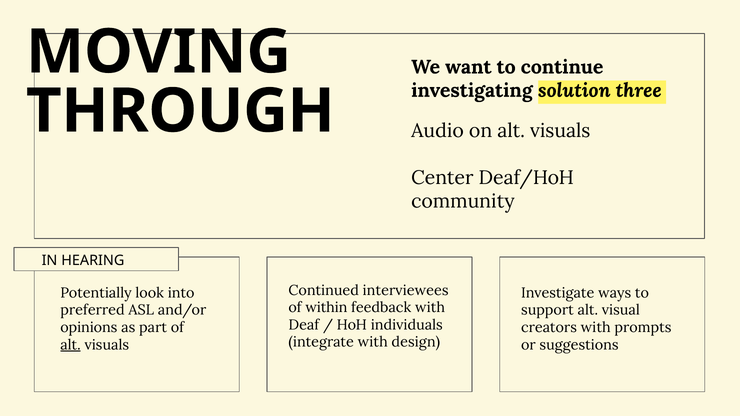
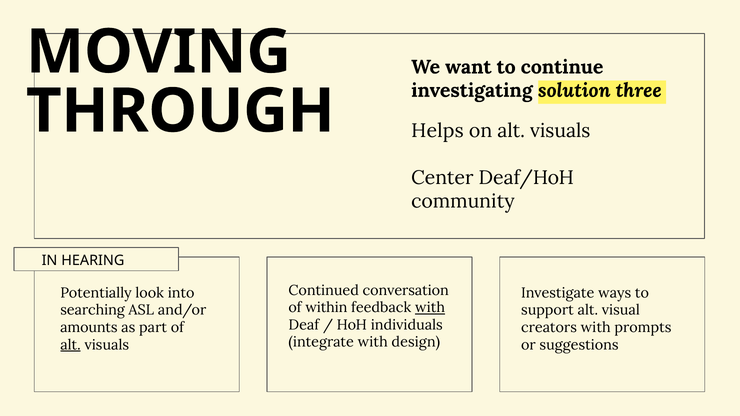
Audio: Audio -> Helps
interviewees: interviewees -> conversation
with at (430, 308) underline: none -> present
preferred: preferred -> searching
opinions: opinions -> amounts
